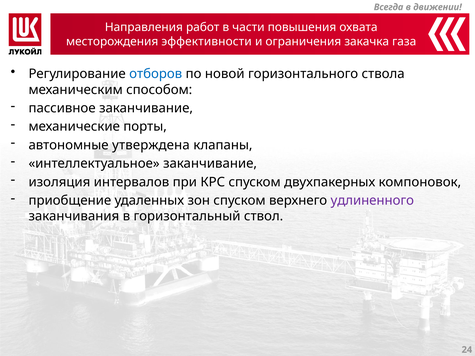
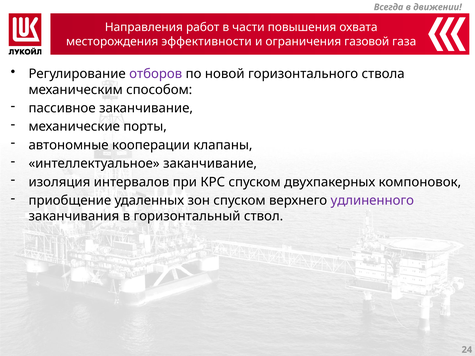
закачка: закачка -> газовой
отборов colour: blue -> purple
утверждена: утверждена -> кооперации
